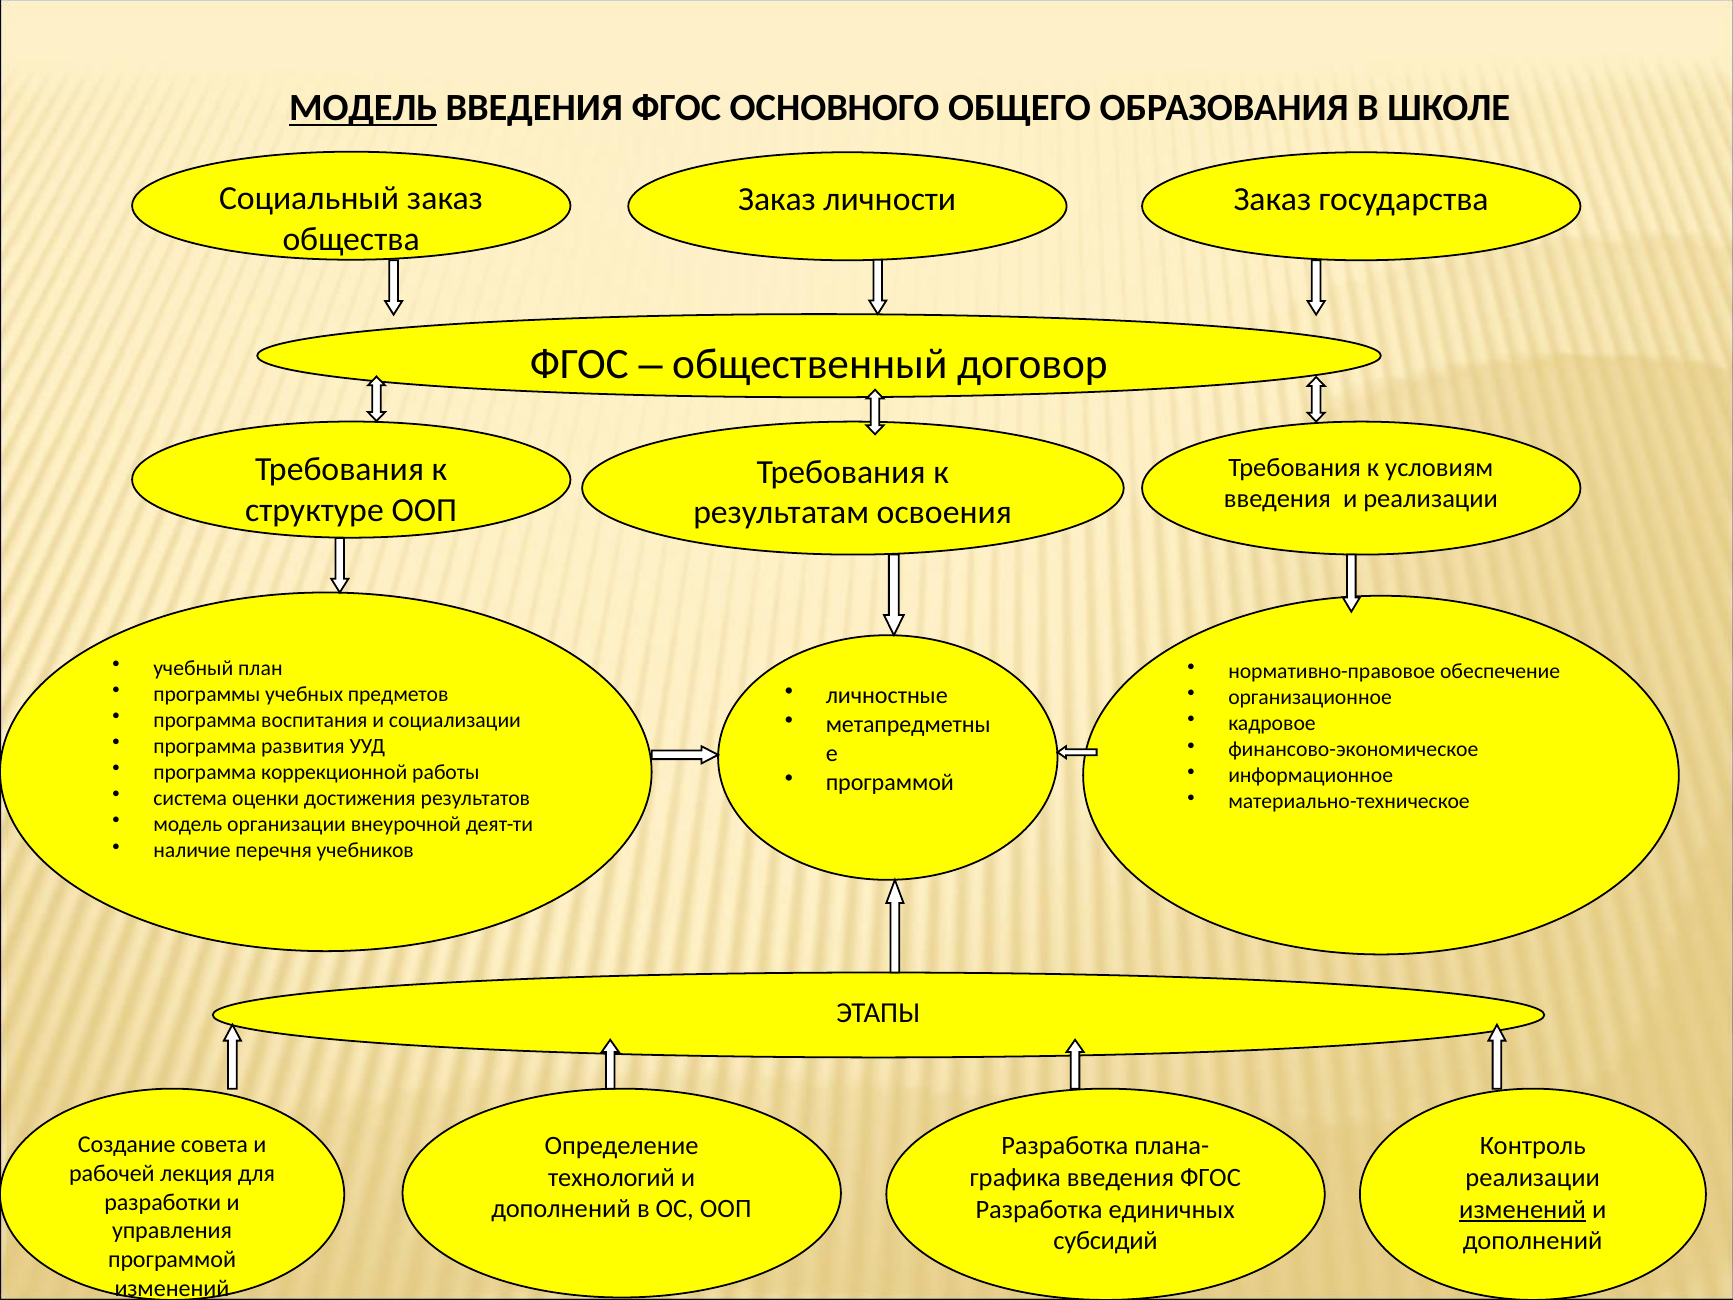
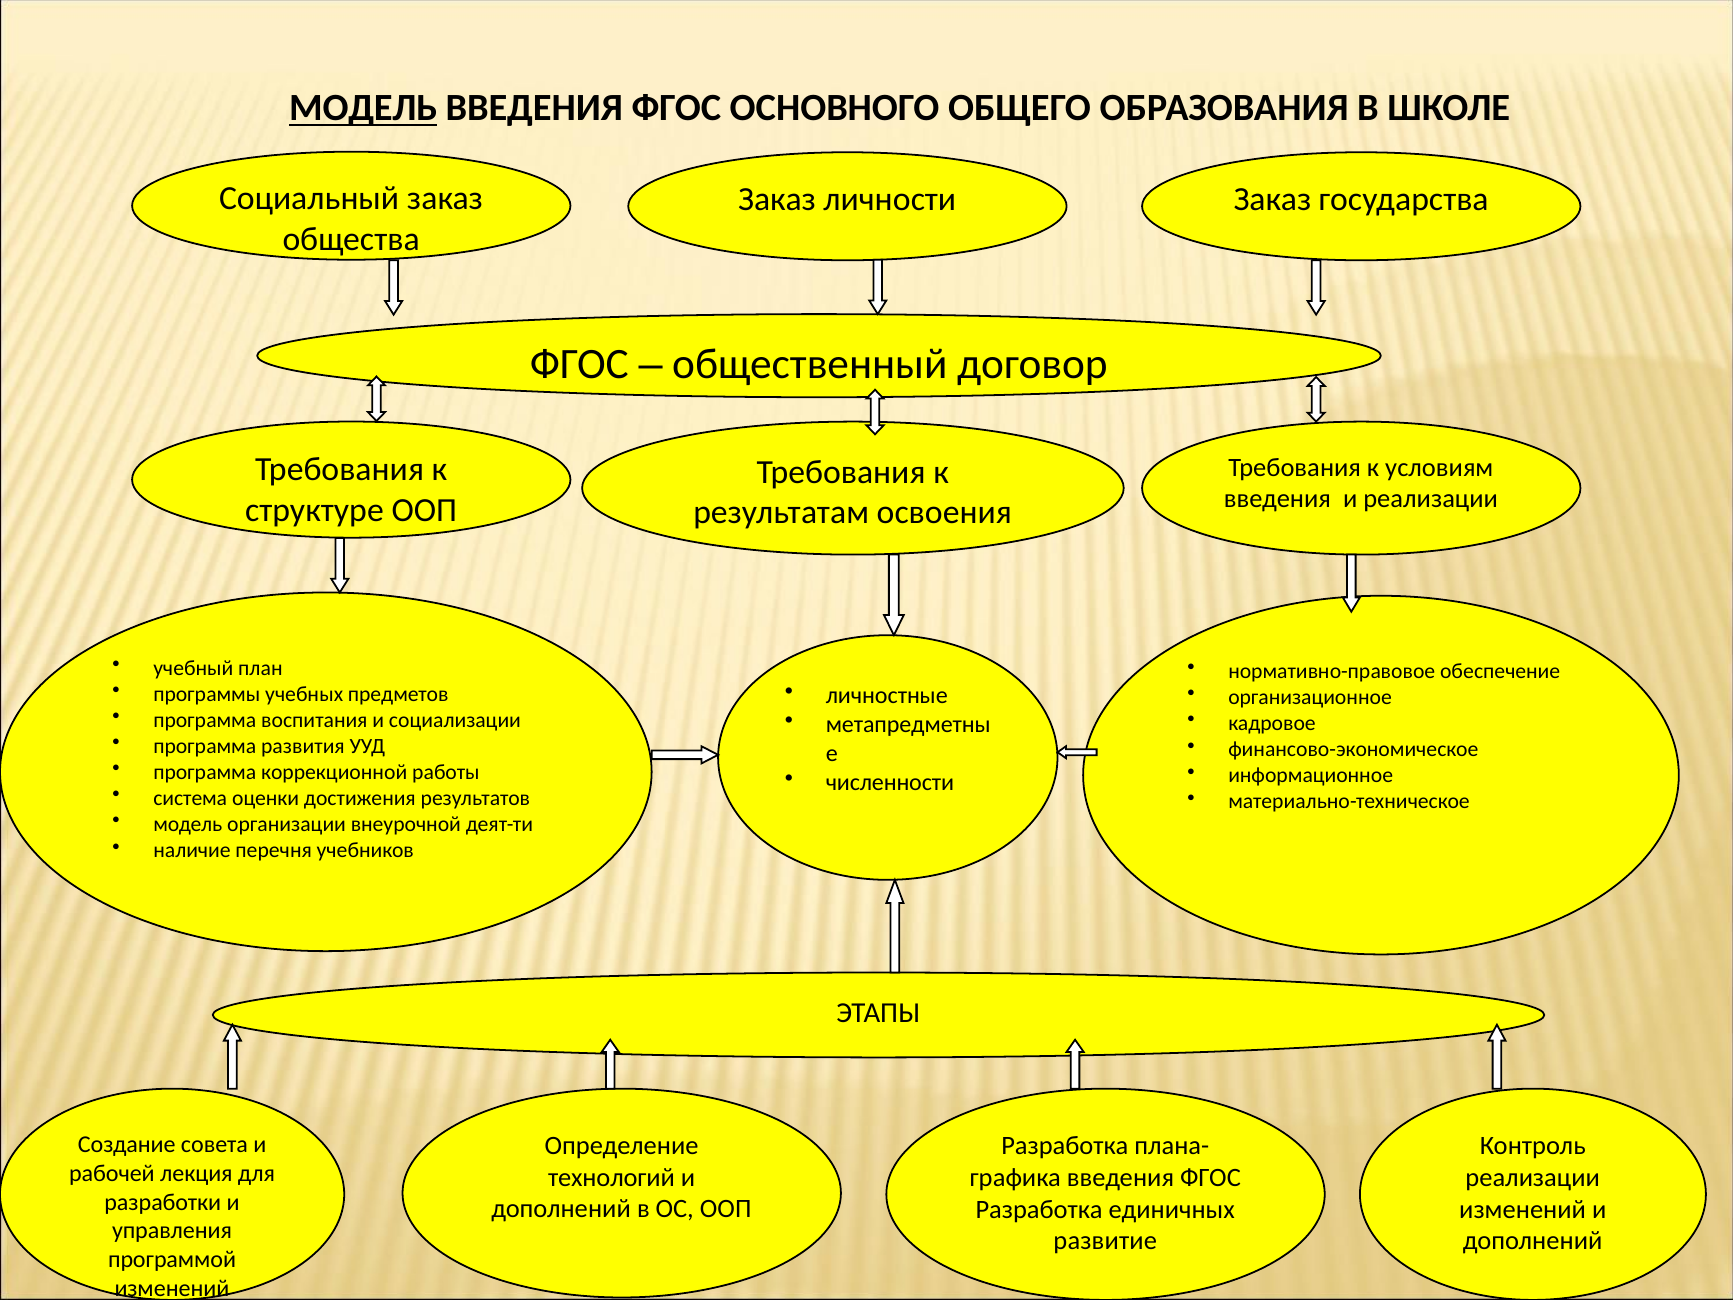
программой at (890, 782): программой -> численности
изменений at (1523, 1209) underline: present -> none
субсидий: субсидий -> развитие
